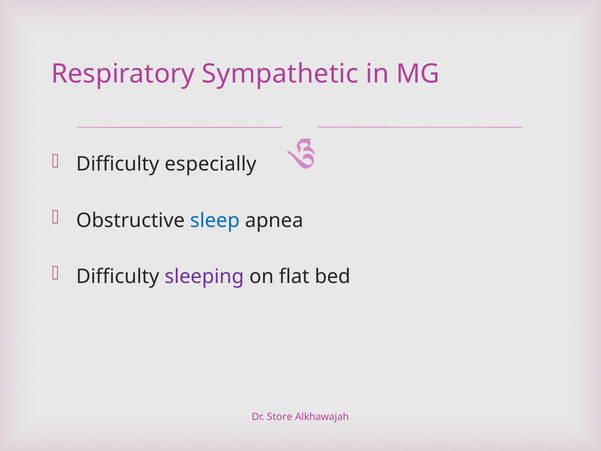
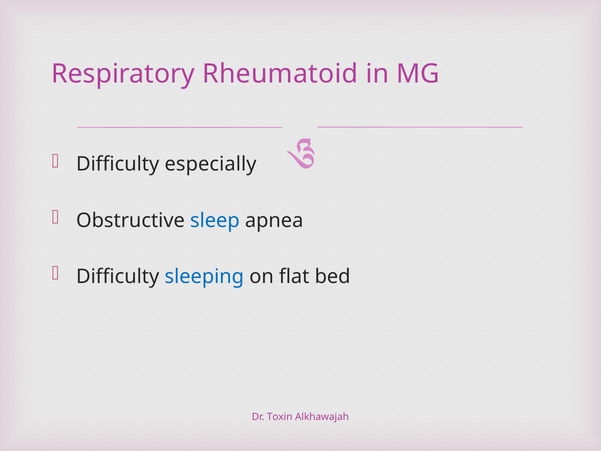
Sympathetic: Sympathetic -> Rheumatoid
sleeping colour: purple -> blue
Store: Store -> Toxin
